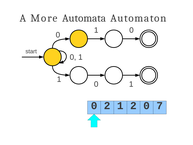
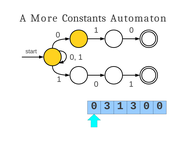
Automata: Automata -> Constants
0 2: 2 -> 3
1 2: 2 -> 3
0 7: 7 -> 0
